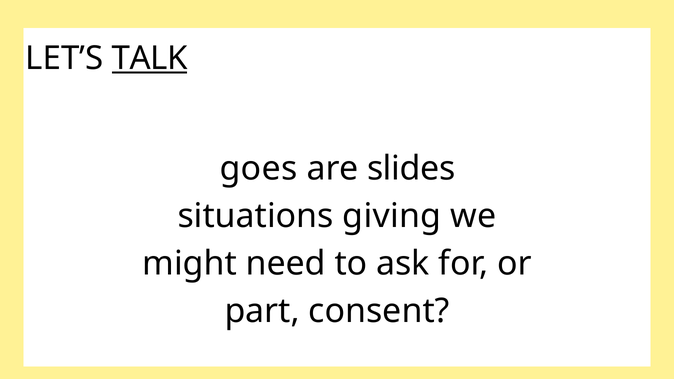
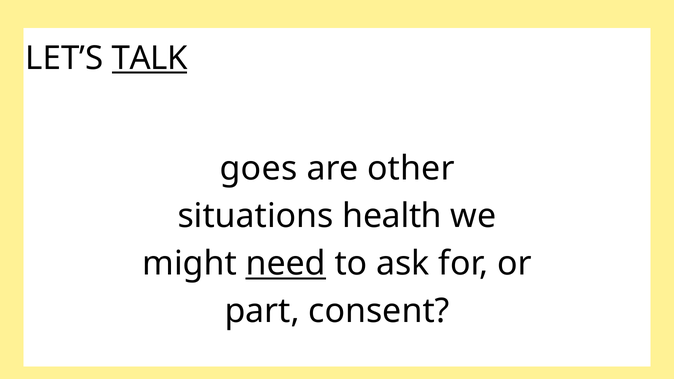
slides: slides -> other
giving: giving -> health
need underline: none -> present
